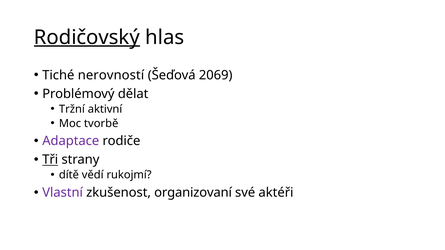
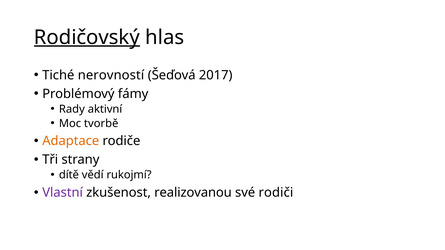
2069: 2069 -> 2017
dělat: dělat -> fámy
Tržní: Tržní -> Rady
Adaptace colour: purple -> orange
Tři underline: present -> none
organizovaní: organizovaní -> realizovanou
aktéři: aktéři -> rodiči
